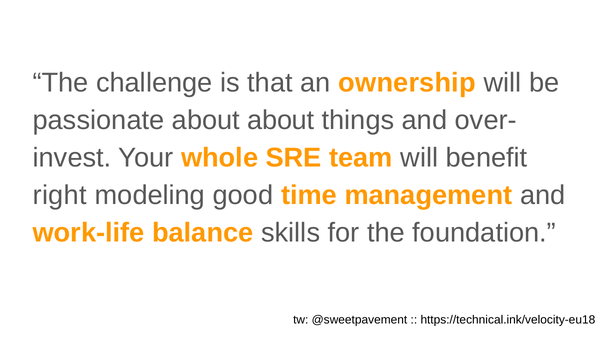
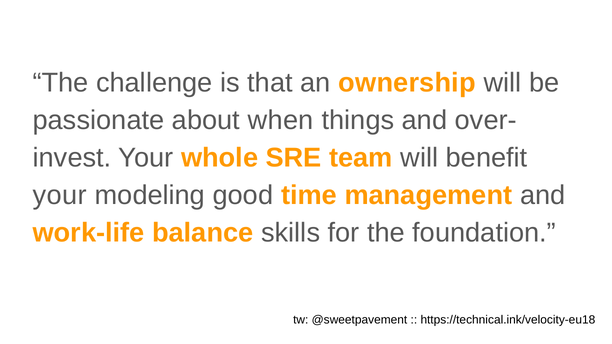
about about: about -> when
right at (60, 196): right -> your
